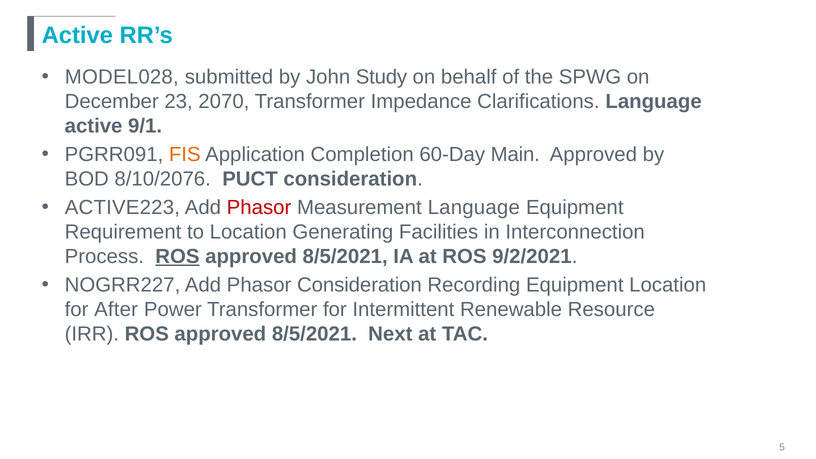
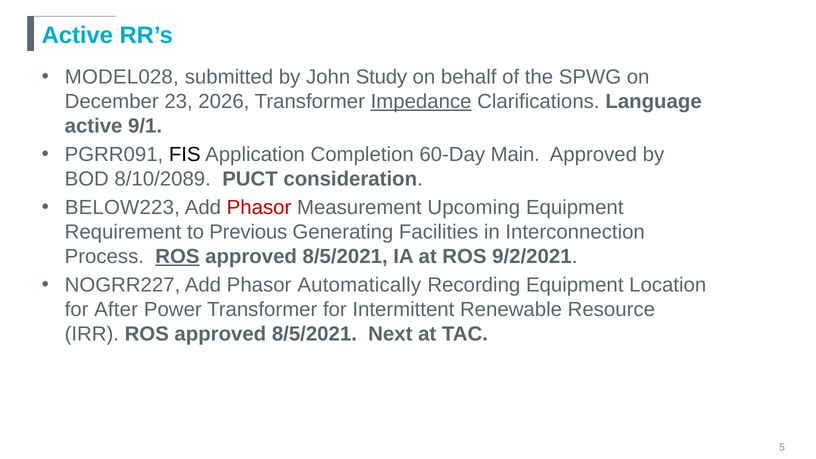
2070: 2070 -> 2026
Impedance underline: none -> present
FIS colour: orange -> black
8/10/2076: 8/10/2076 -> 8/10/2089
ACTIVE223: ACTIVE223 -> BELOW223
Measurement Language: Language -> Upcoming
to Location: Location -> Previous
Phasor Consideration: Consideration -> Automatically
